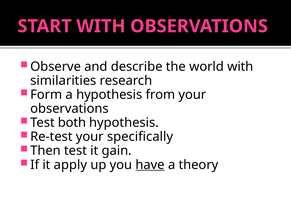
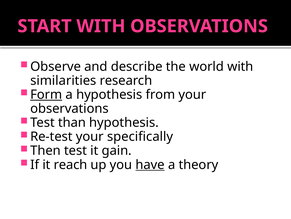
Form underline: none -> present
both: both -> than
apply: apply -> reach
